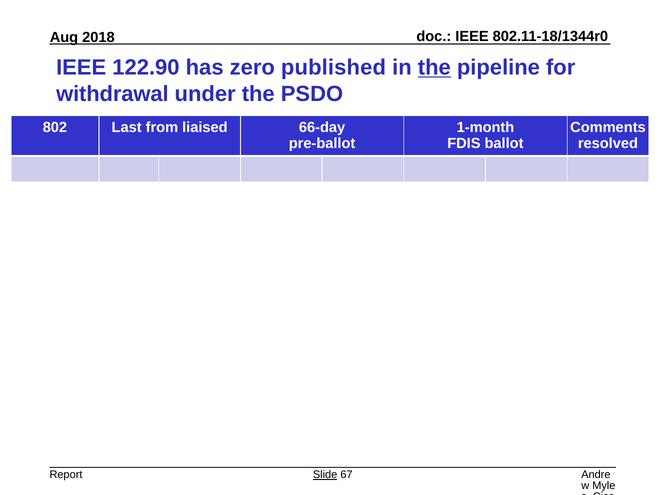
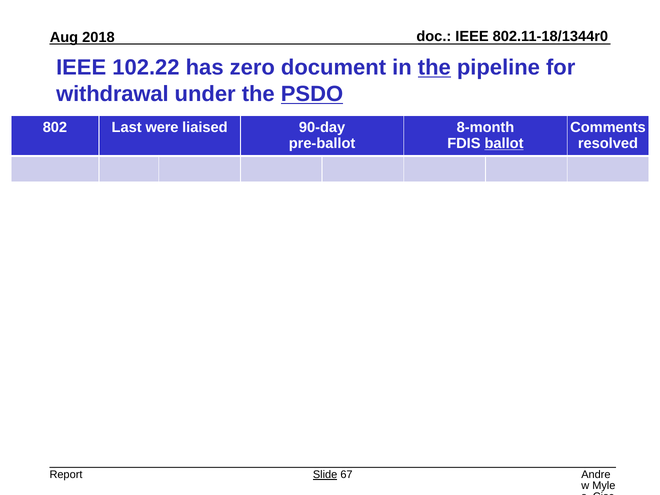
122.90: 122.90 -> 102.22
published: published -> document
PSDO underline: none -> present
from: from -> were
66-day: 66-day -> 90-day
1-month: 1-month -> 8-month
ballot underline: none -> present
